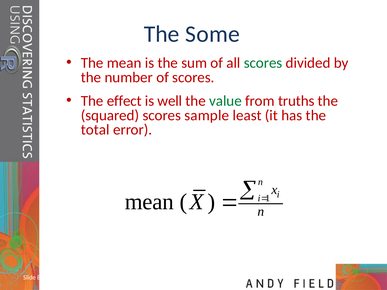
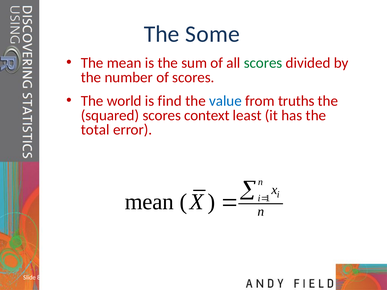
effect: effect -> world
well: well -> find
value colour: green -> blue
sample: sample -> context
